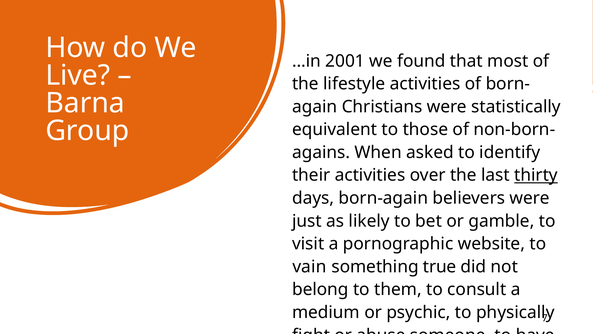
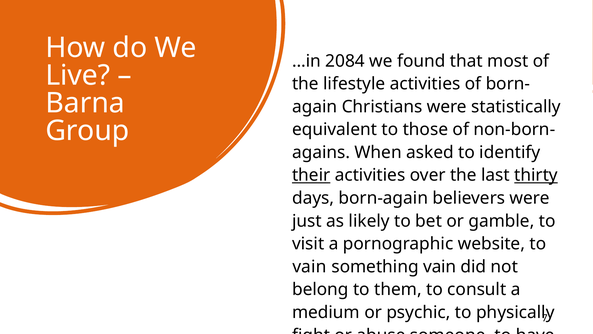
2001: 2001 -> 2084
their underline: none -> present
something true: true -> vain
